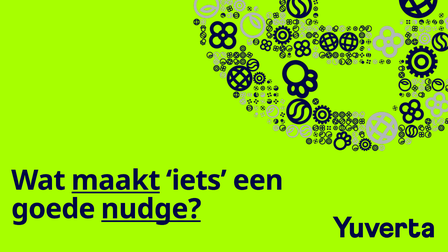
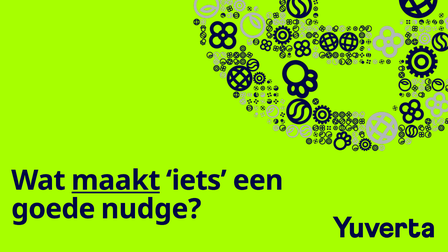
nudge underline: present -> none
